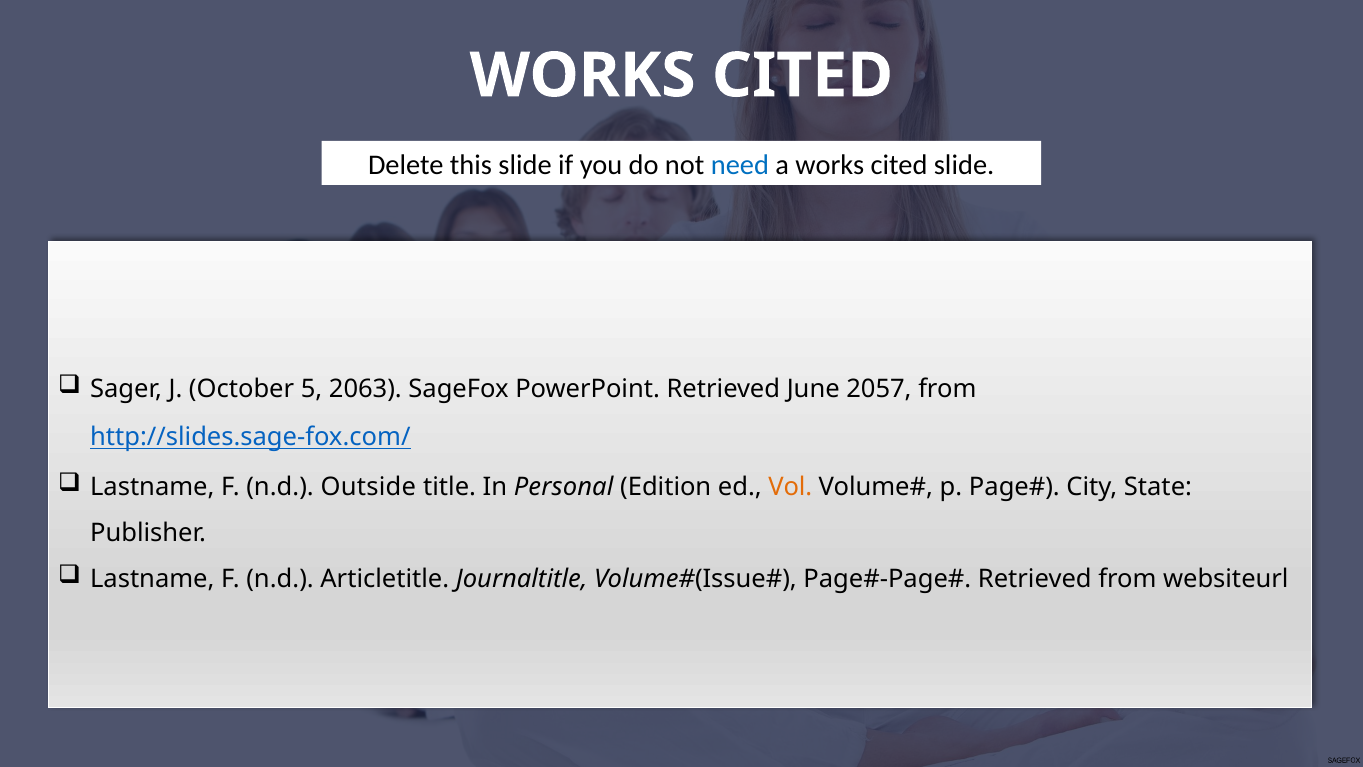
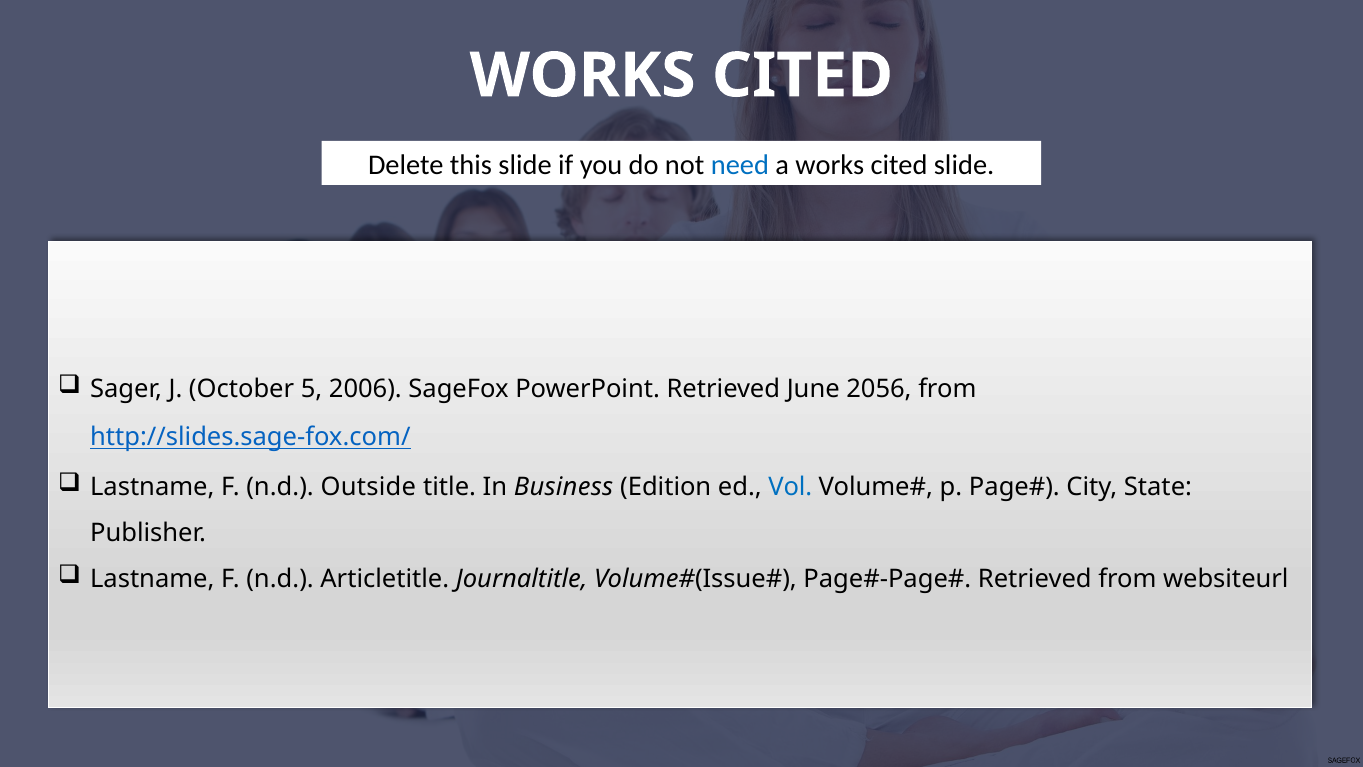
2063: 2063 -> 2006
2057: 2057 -> 2056
Personal: Personal -> Business
Vol colour: orange -> blue
